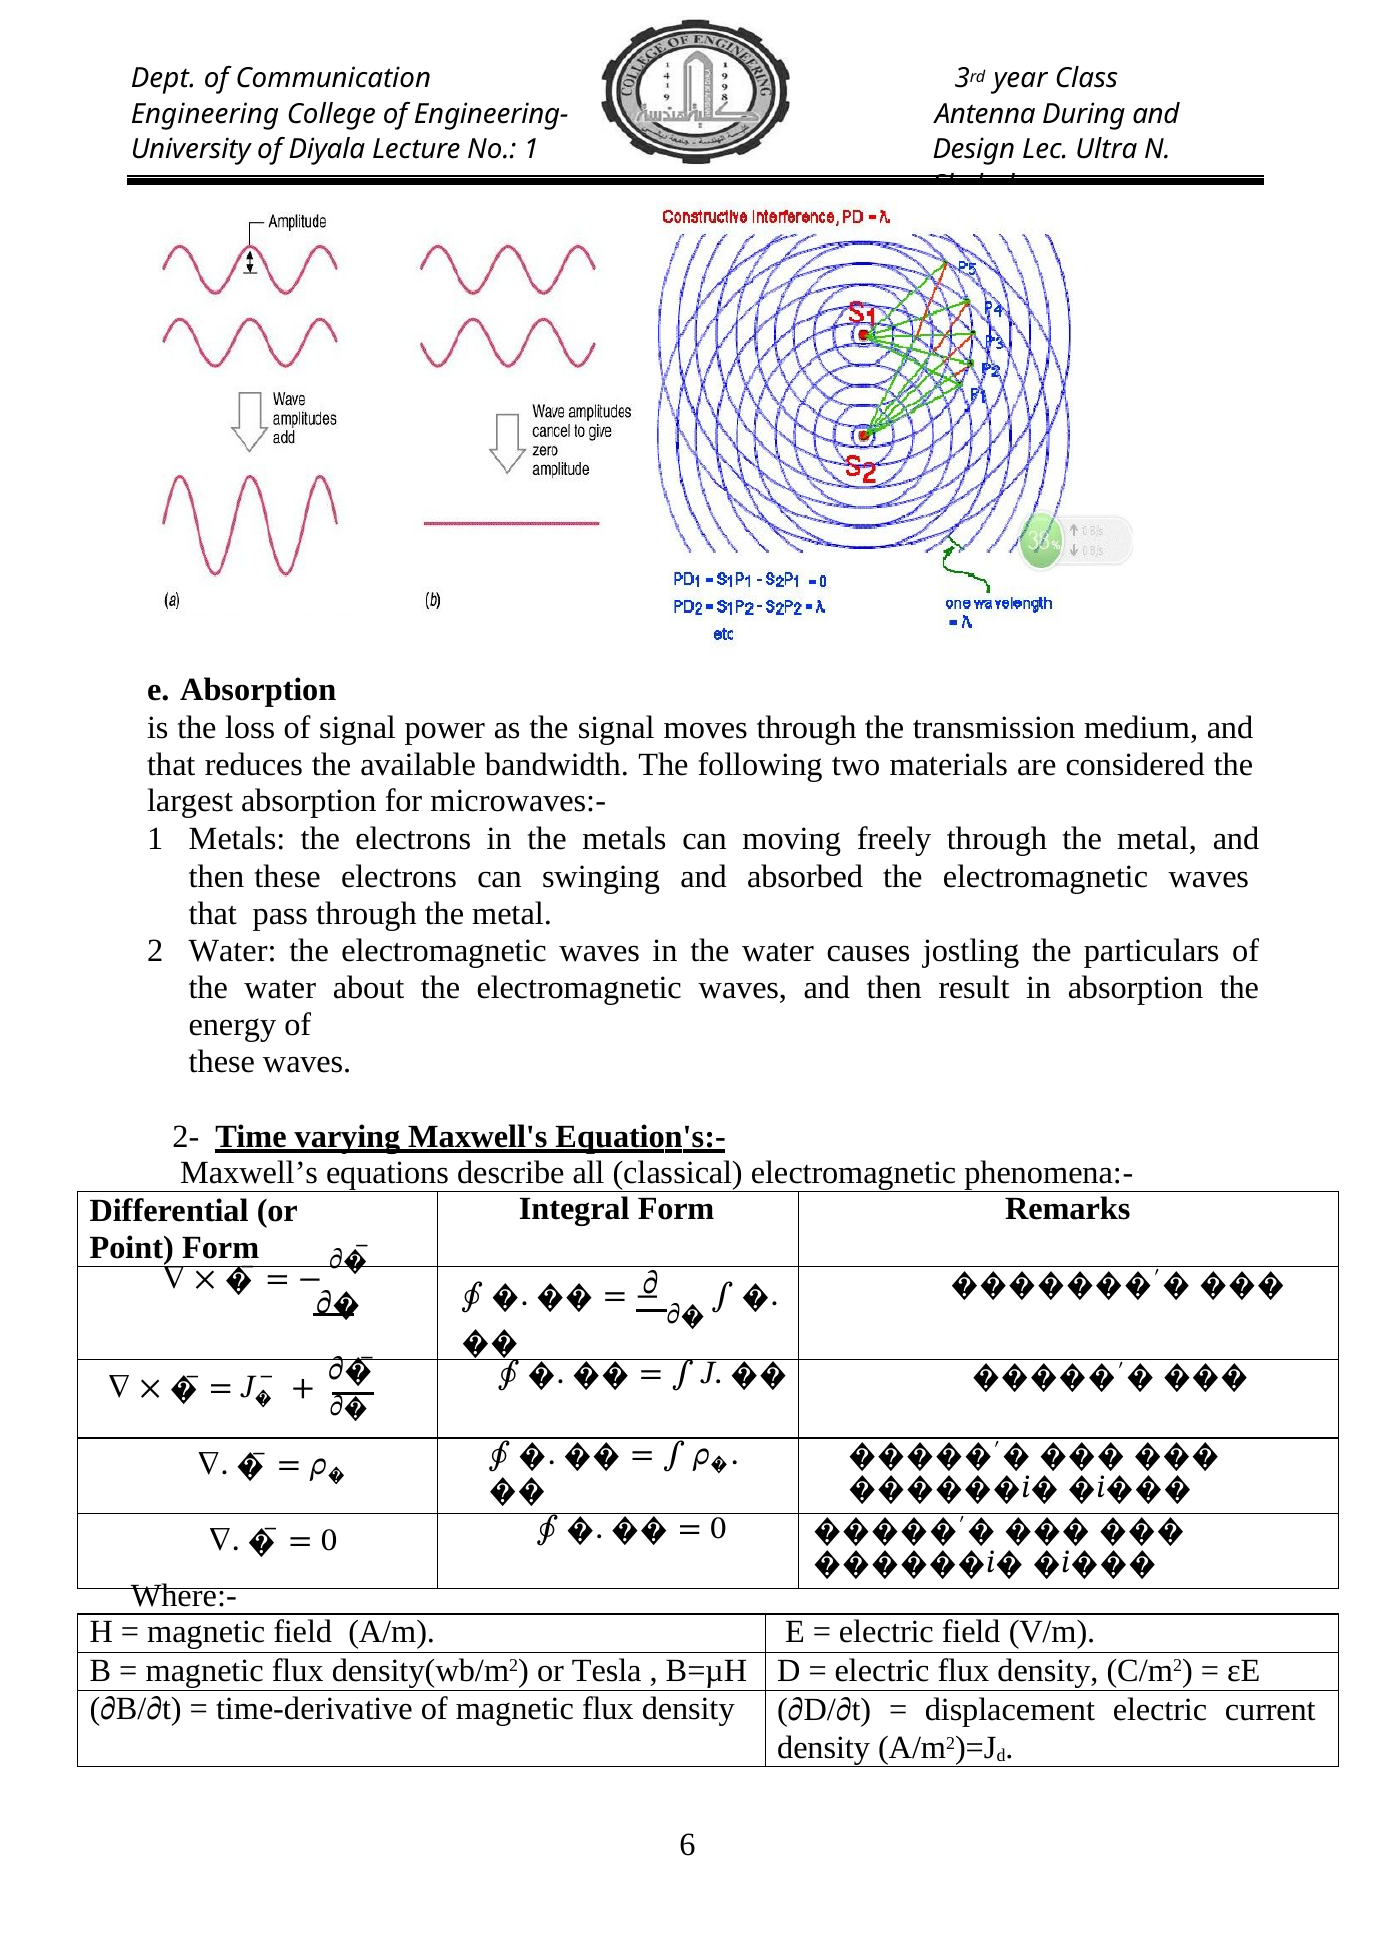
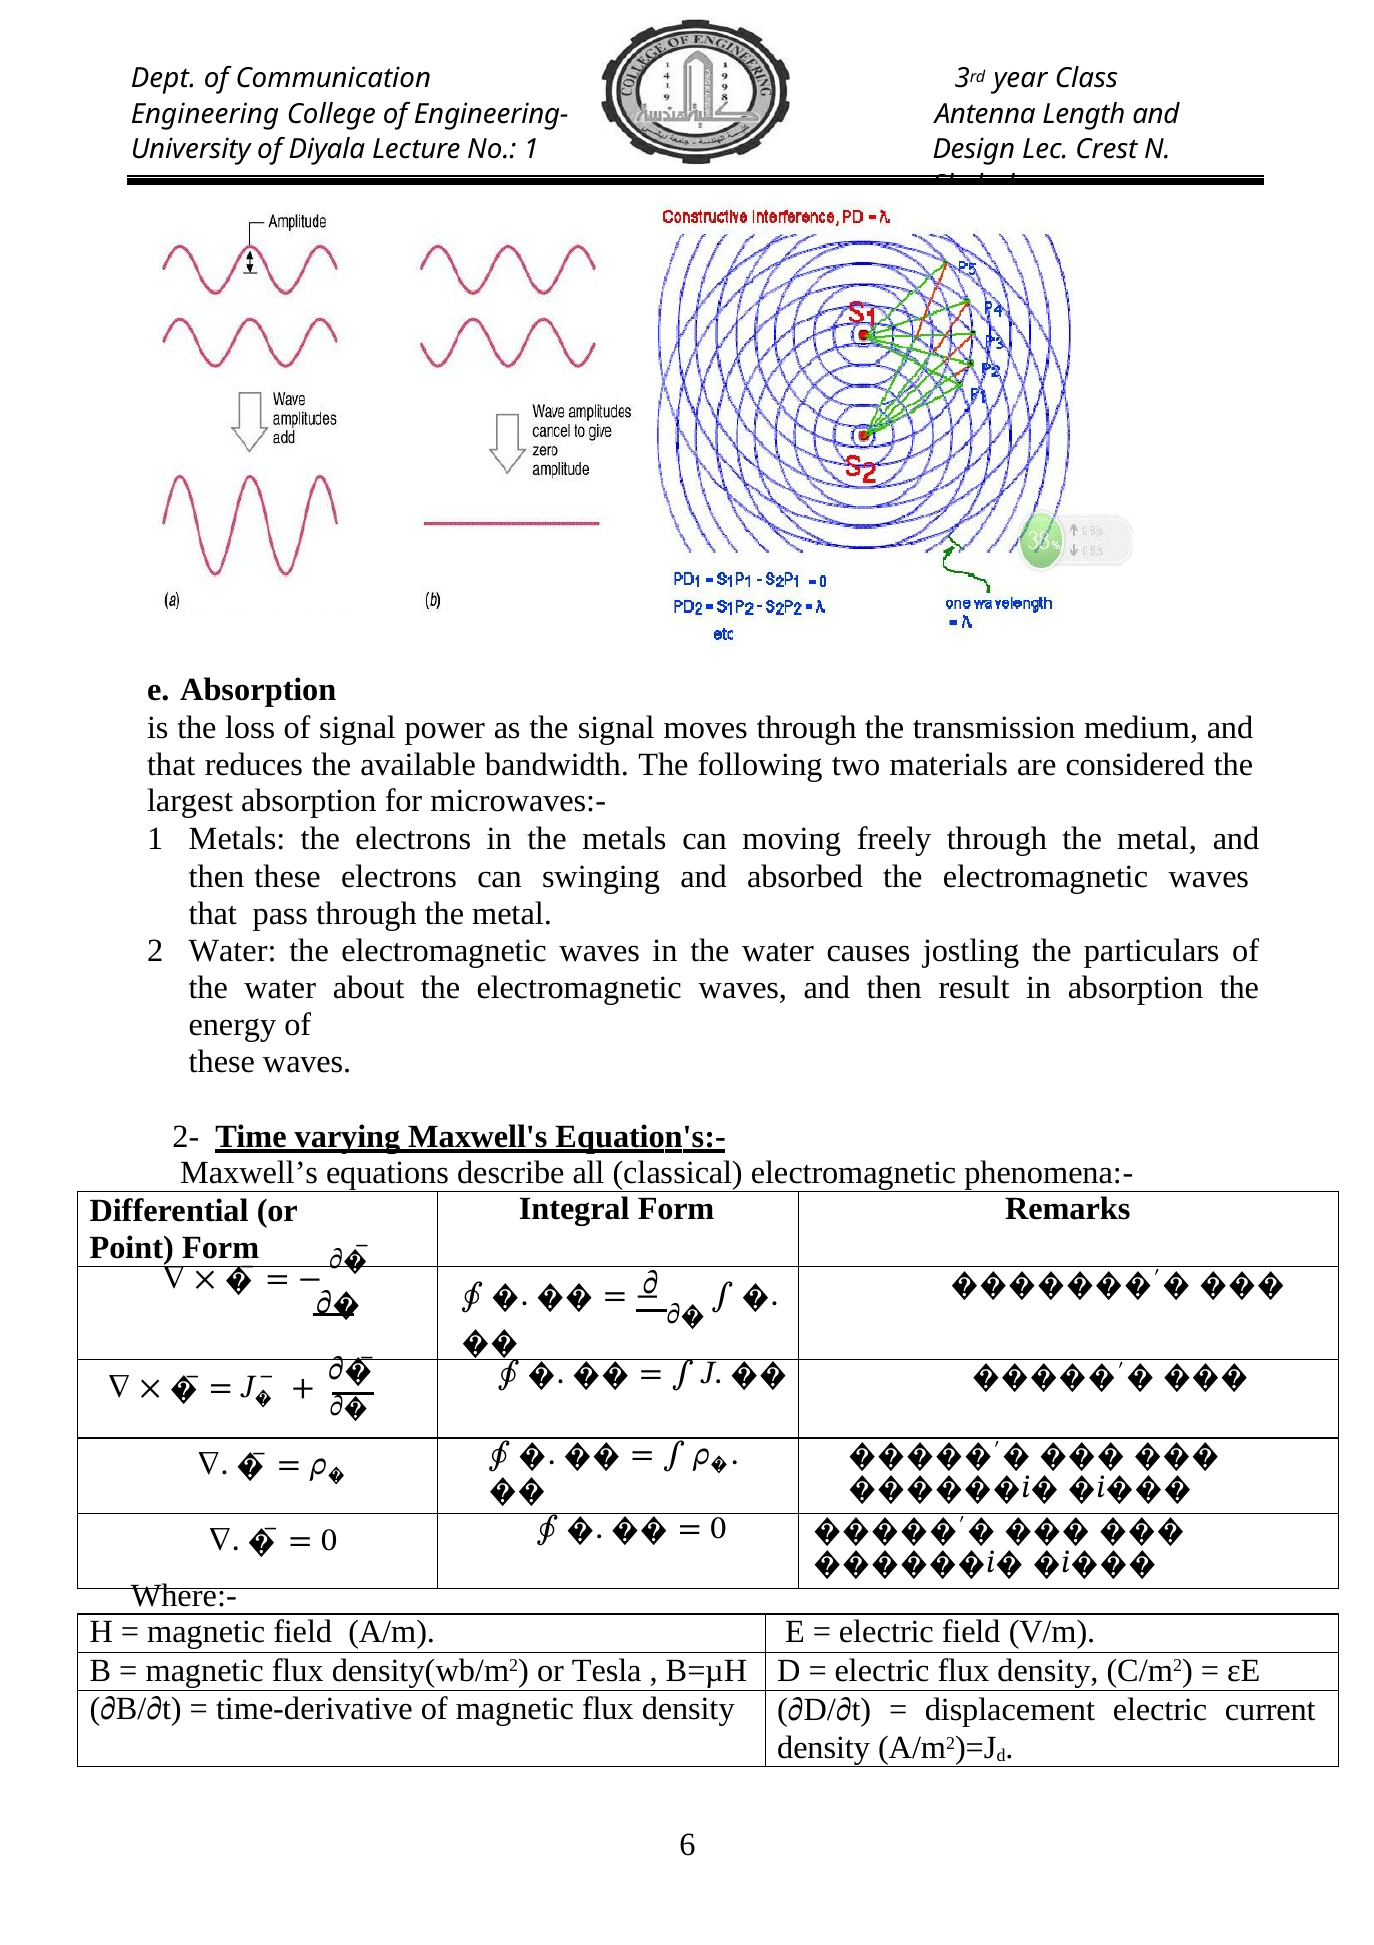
During: During -> Length
Ultra: Ultra -> Crest
